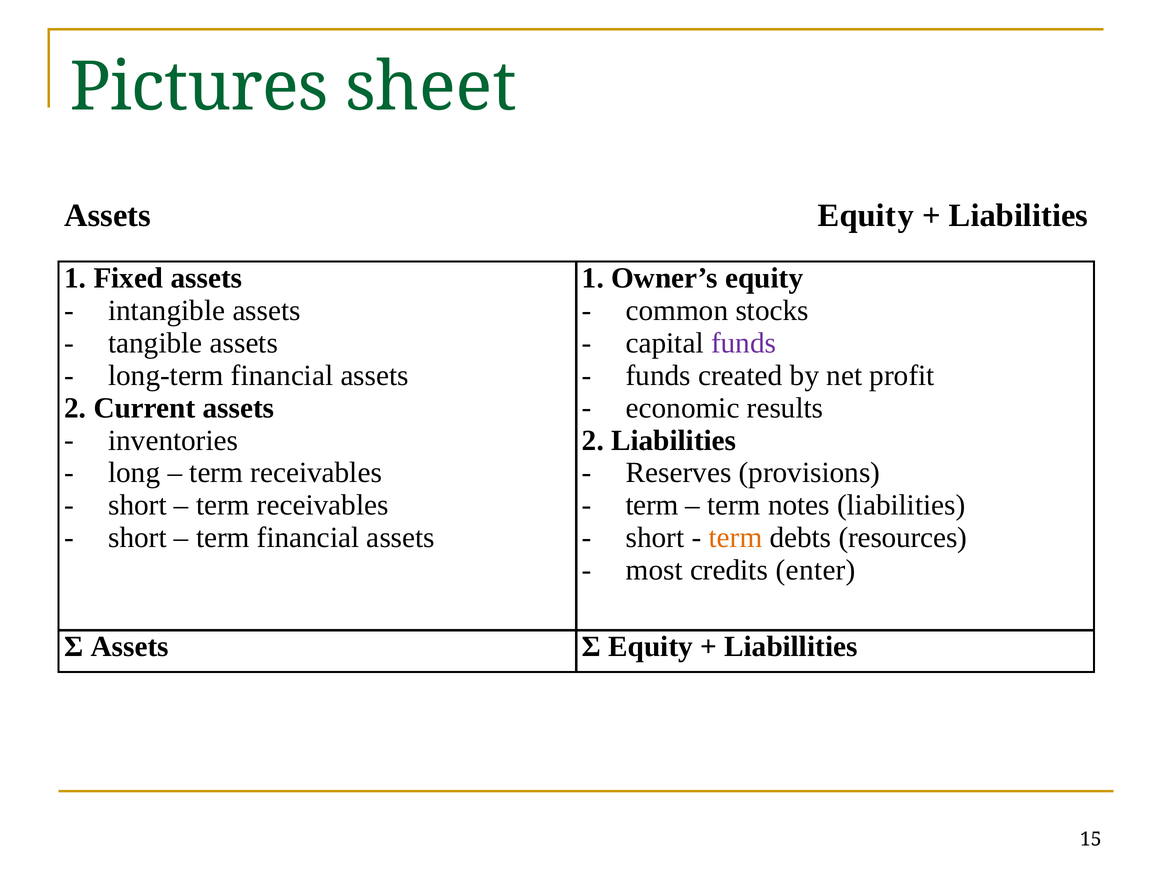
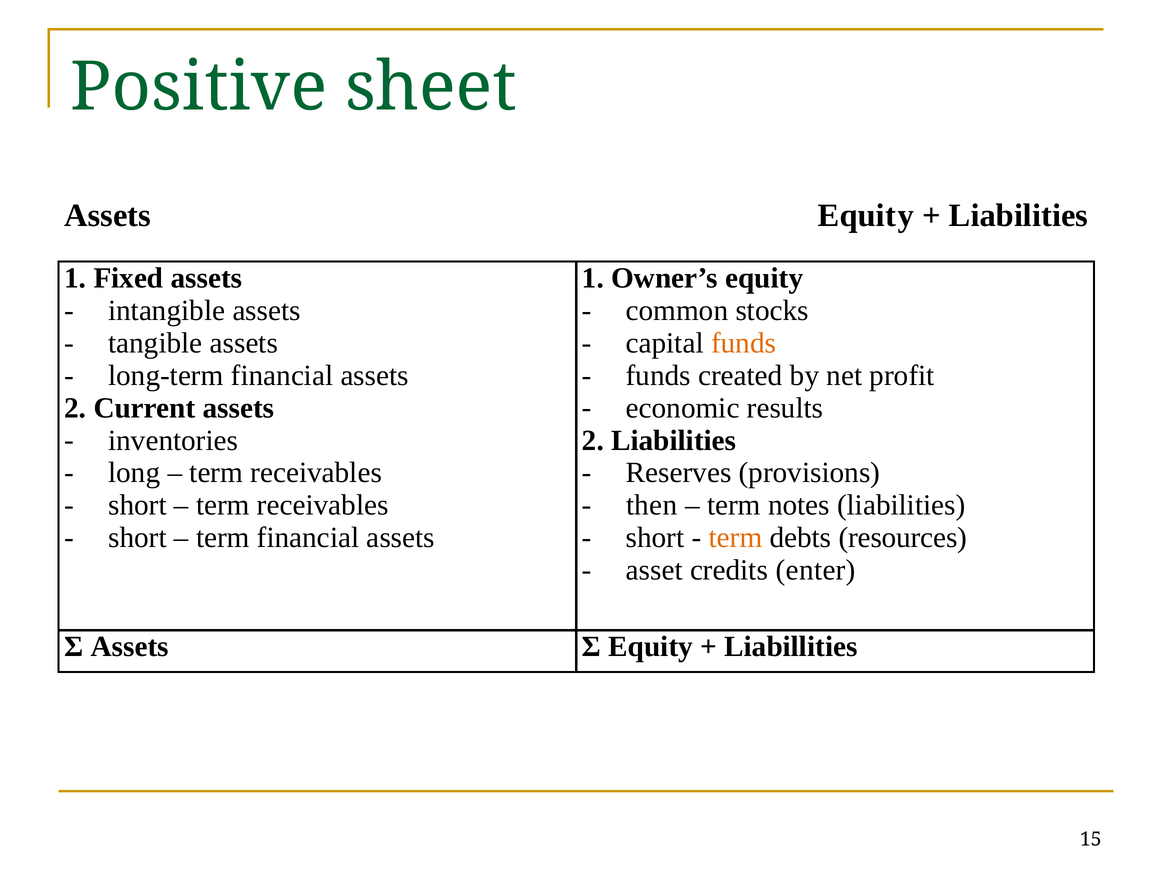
Pictures: Pictures -> Positive
funds at (744, 343) colour: purple -> orange
term at (652, 505): term -> then
most: most -> asset
